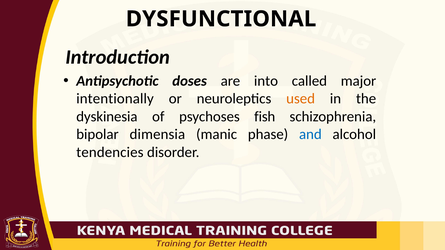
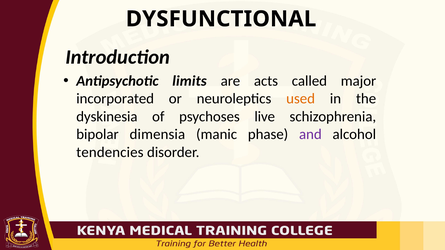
doses: doses -> limits
into: into -> acts
intentionally: intentionally -> incorporated
fish: fish -> live
and colour: blue -> purple
